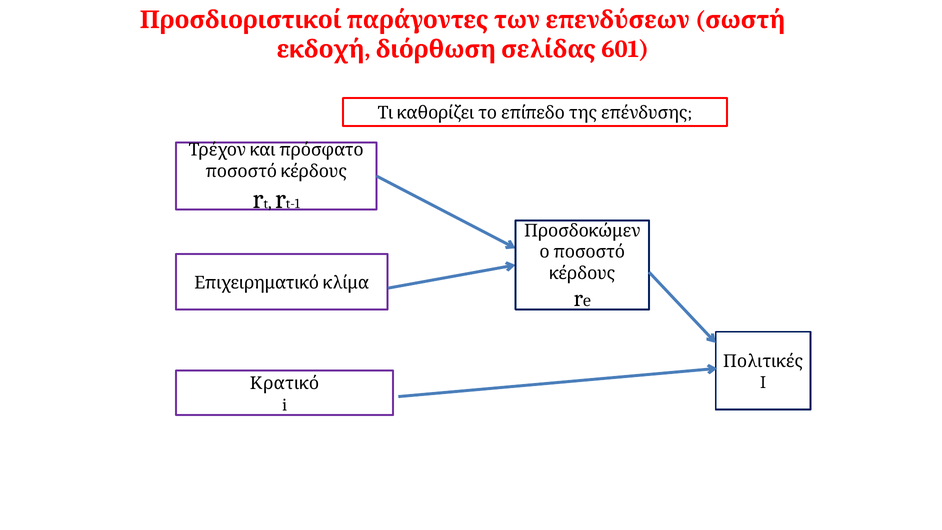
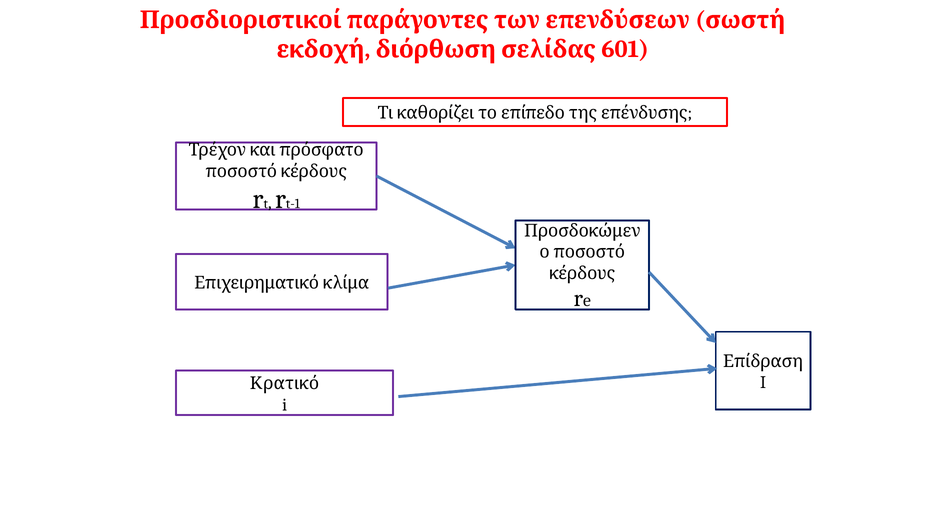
Πολιτικές: Πολιτικές -> Επίδραση
